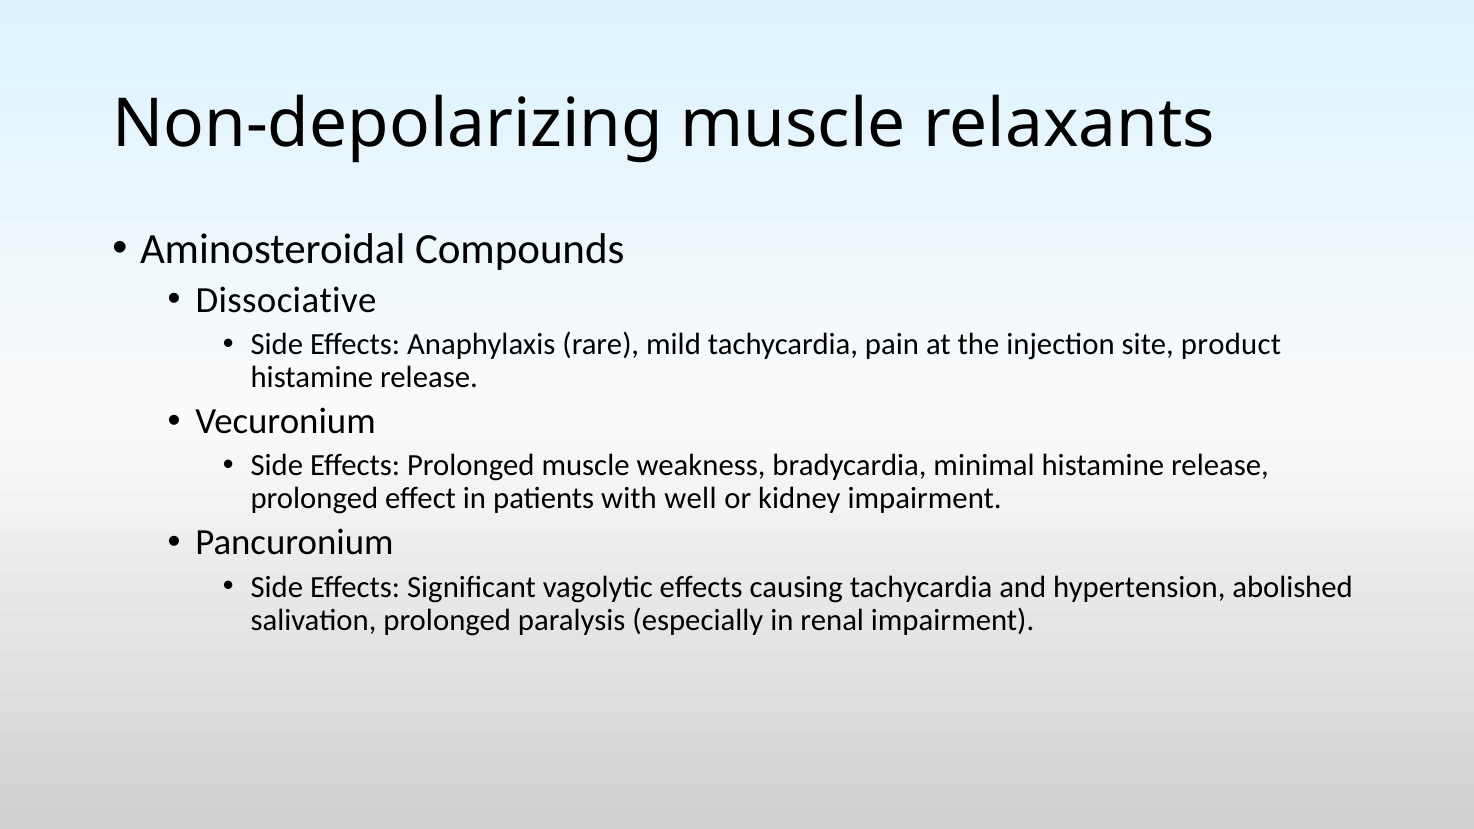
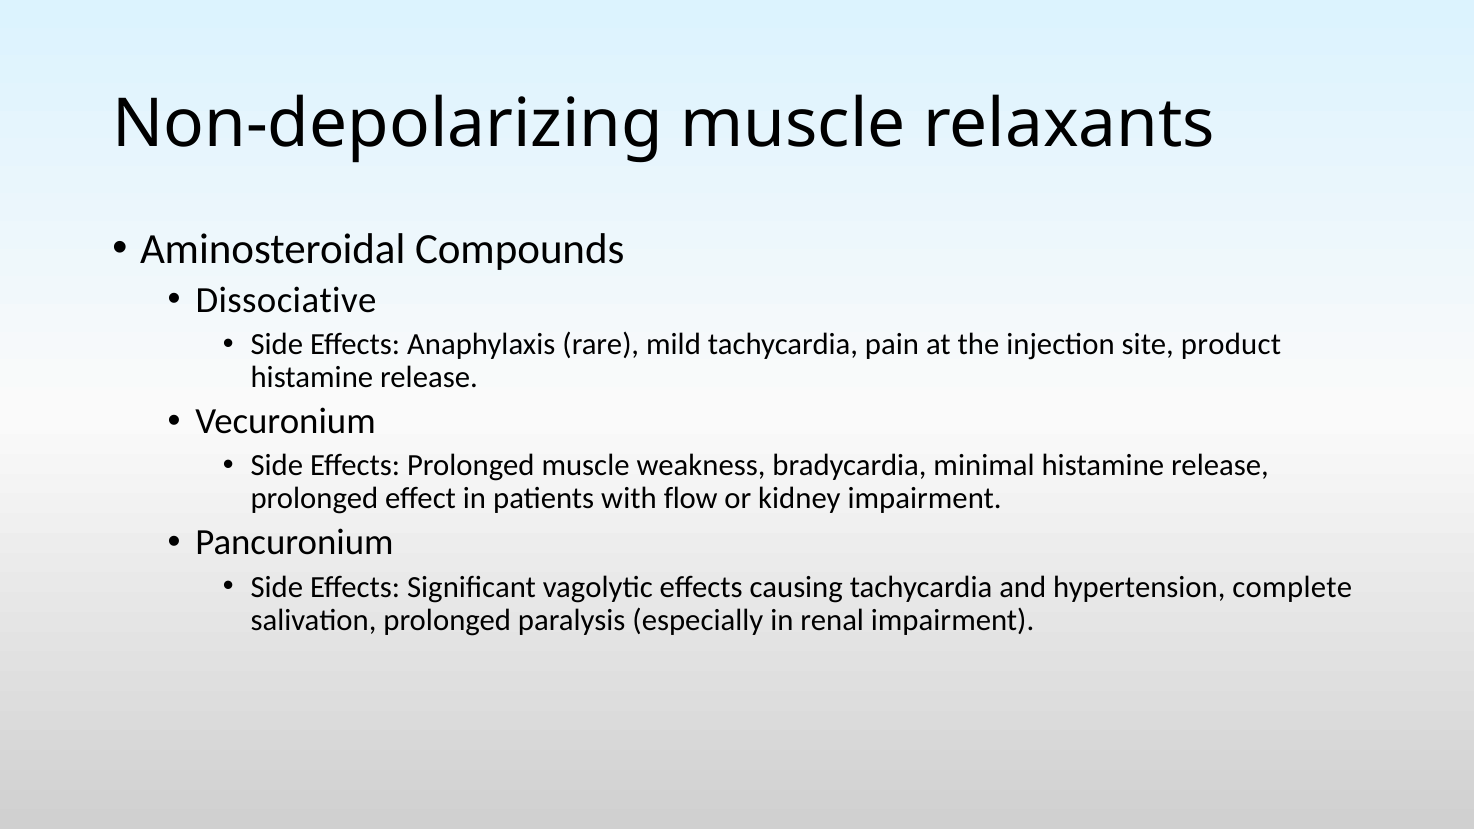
well: well -> flow
abolished: abolished -> complete
